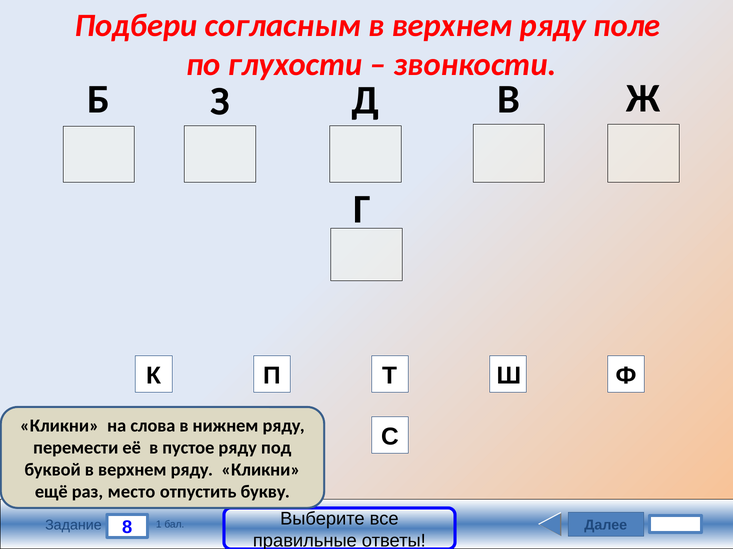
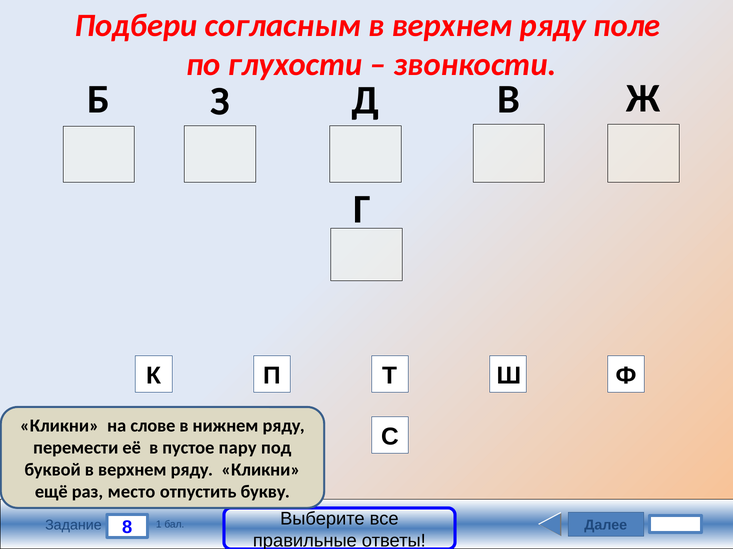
слова: слова -> слове
пустое ряду: ряду -> пару
